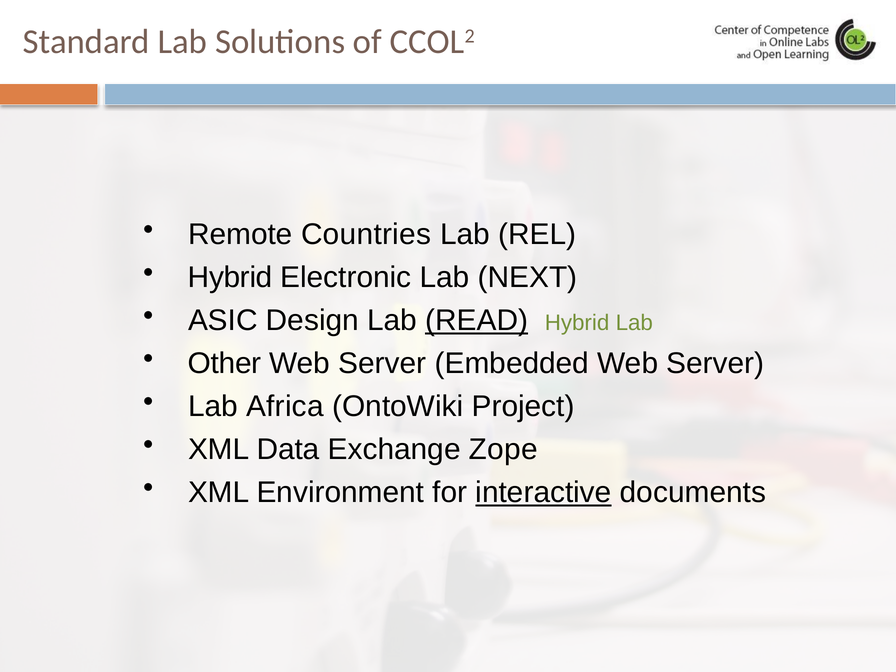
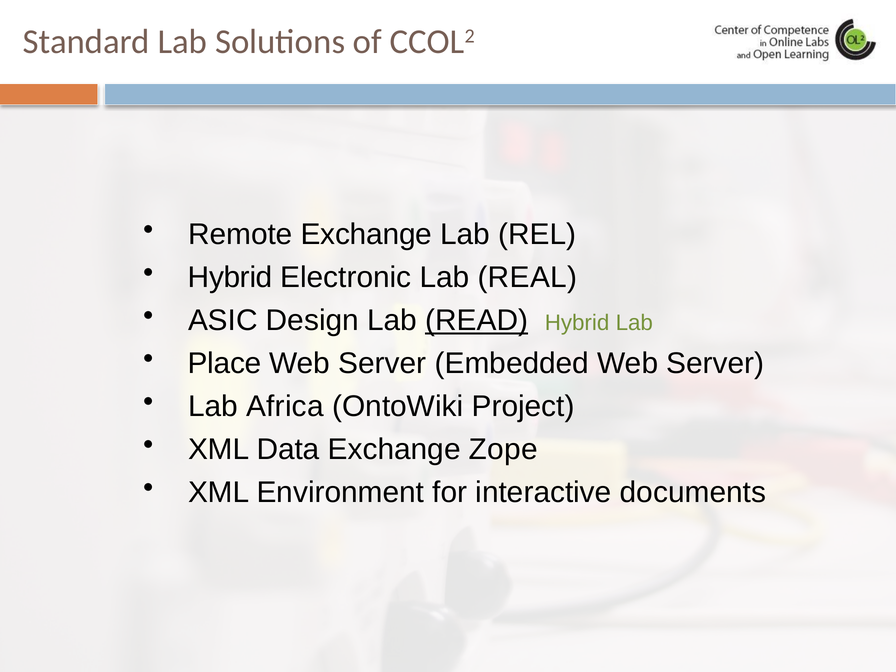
Remote Countries: Countries -> Exchange
NEXT: NEXT -> REAL
Other: Other -> Place
interactive underline: present -> none
